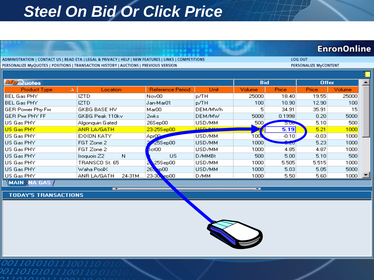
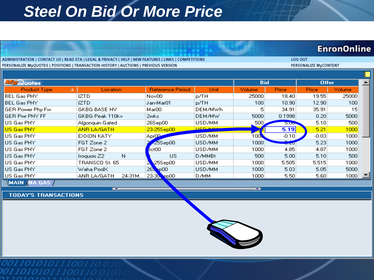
Click: Click -> More
